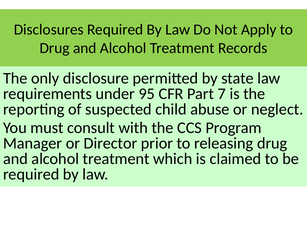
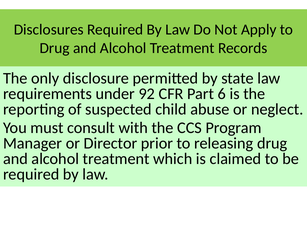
95: 95 -> 92
7: 7 -> 6
